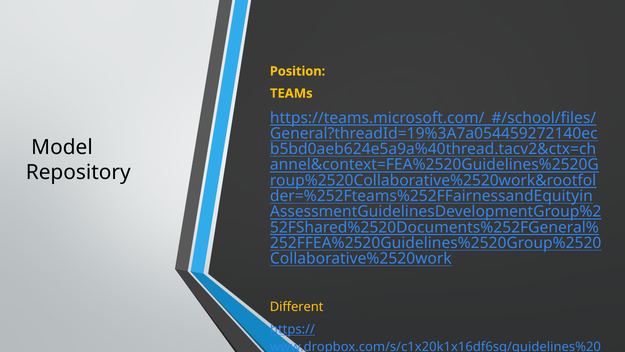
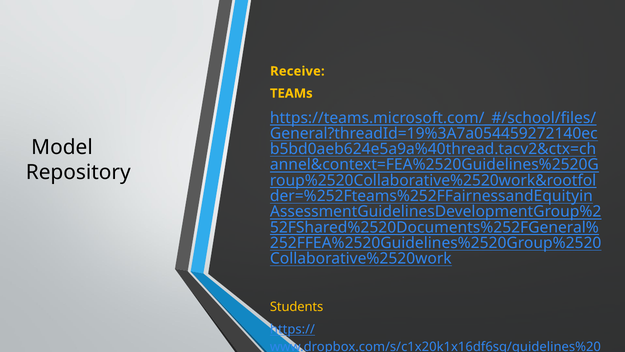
Position: Position -> Receive
Different: Different -> Students
